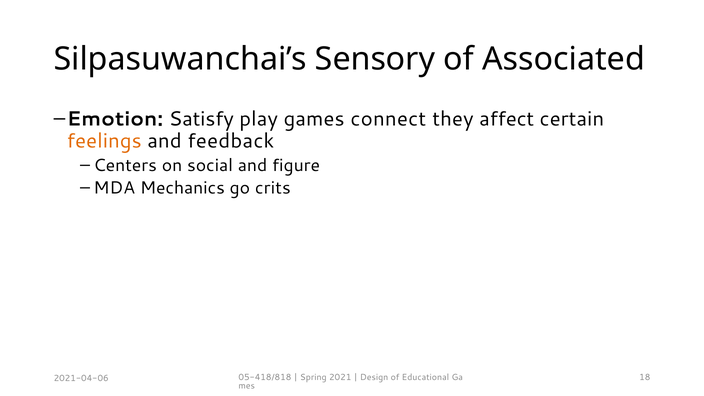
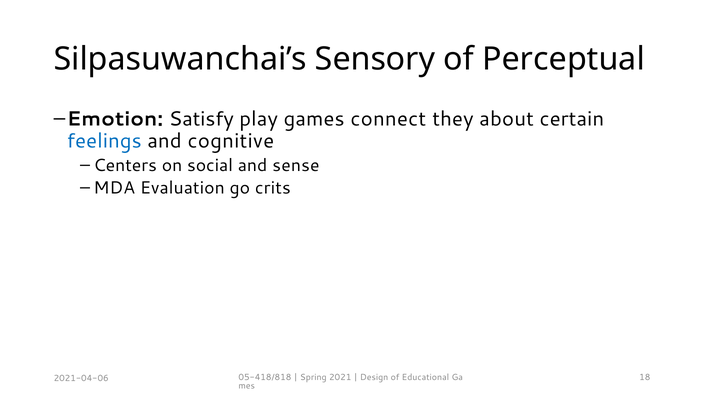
Associated: Associated -> Perceptual
affect: affect -> about
feelings colour: orange -> blue
feedback: feedback -> cognitive
figure: figure -> sense
Mechanics: Mechanics -> Evaluation
